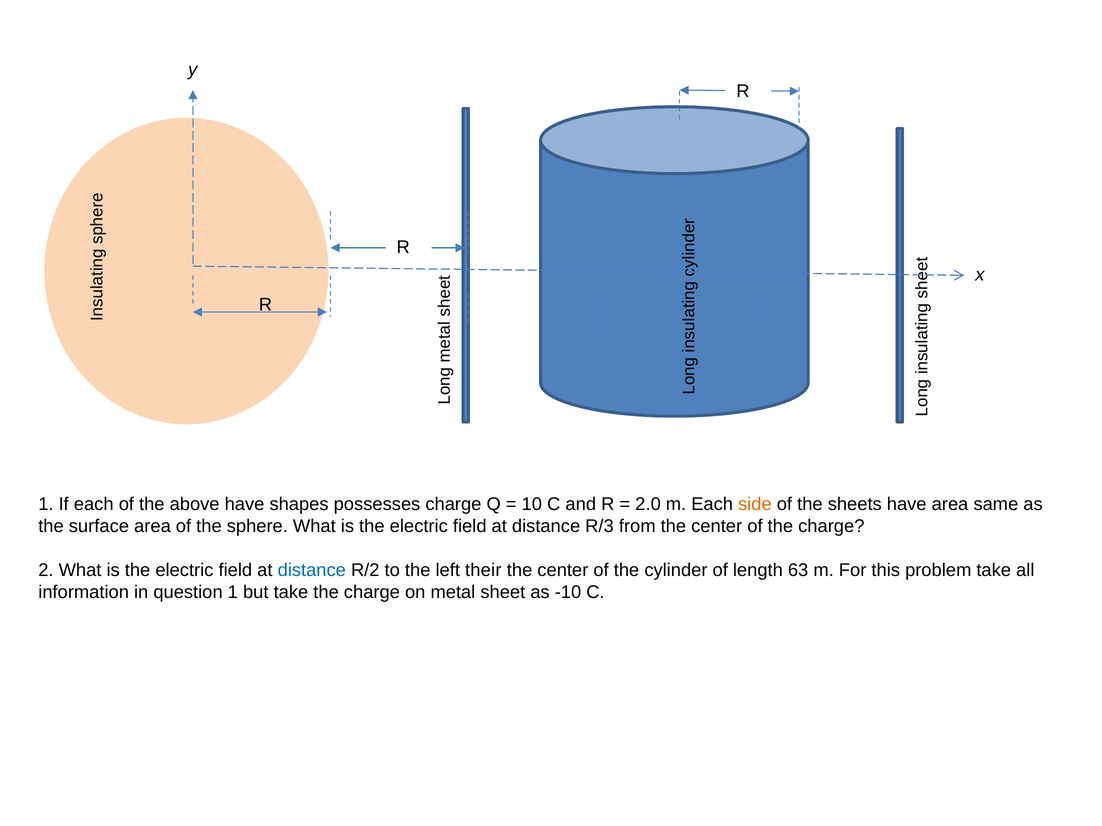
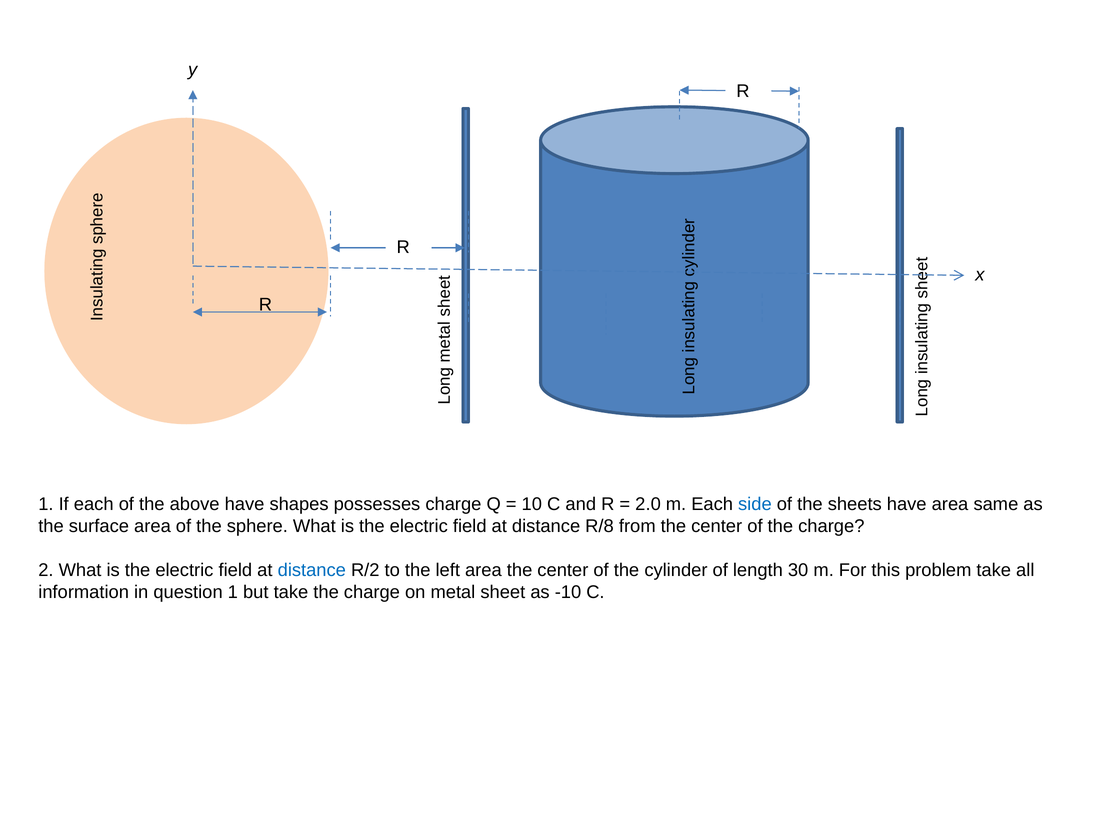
side colour: orange -> blue
R/3: R/3 -> R/8
left their: their -> area
63: 63 -> 30
